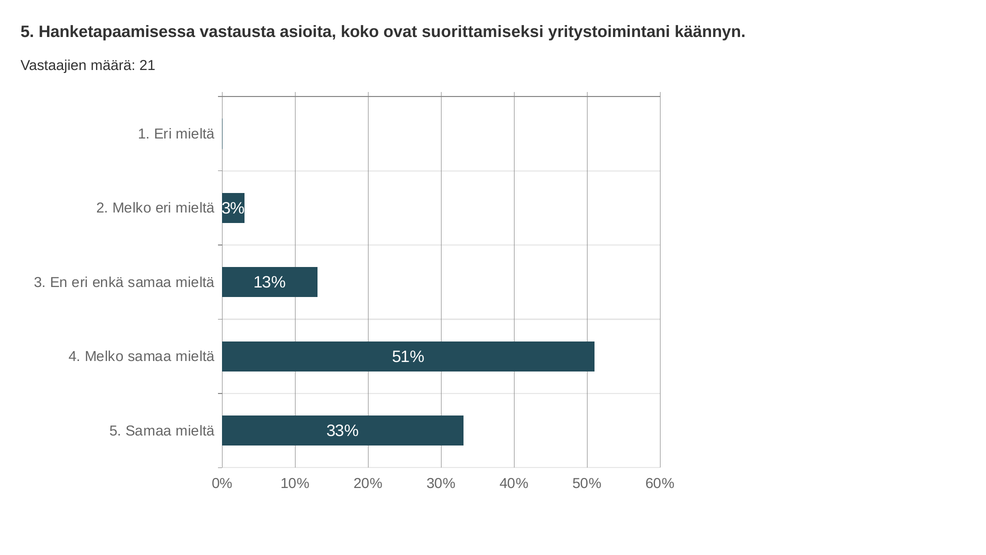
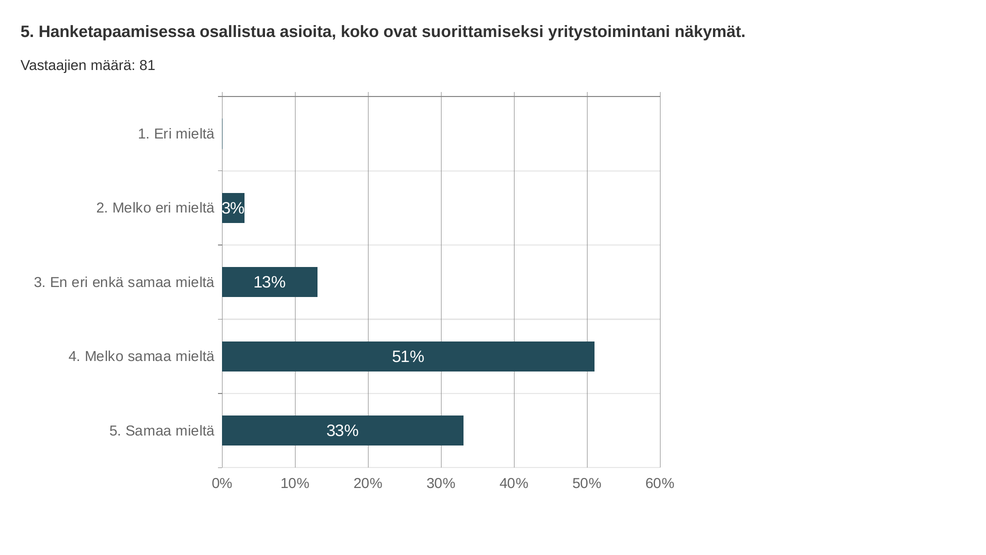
vastausta: vastausta -> osallistua
käännyn: käännyn -> näkymät
21: 21 -> 81
